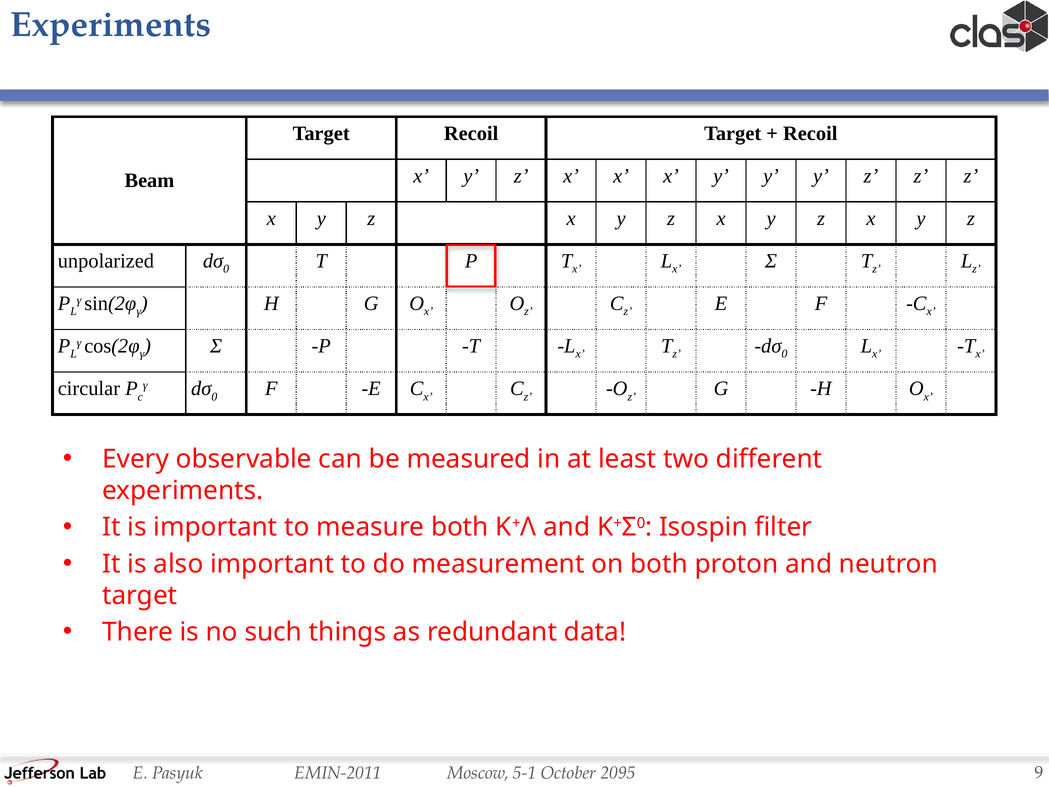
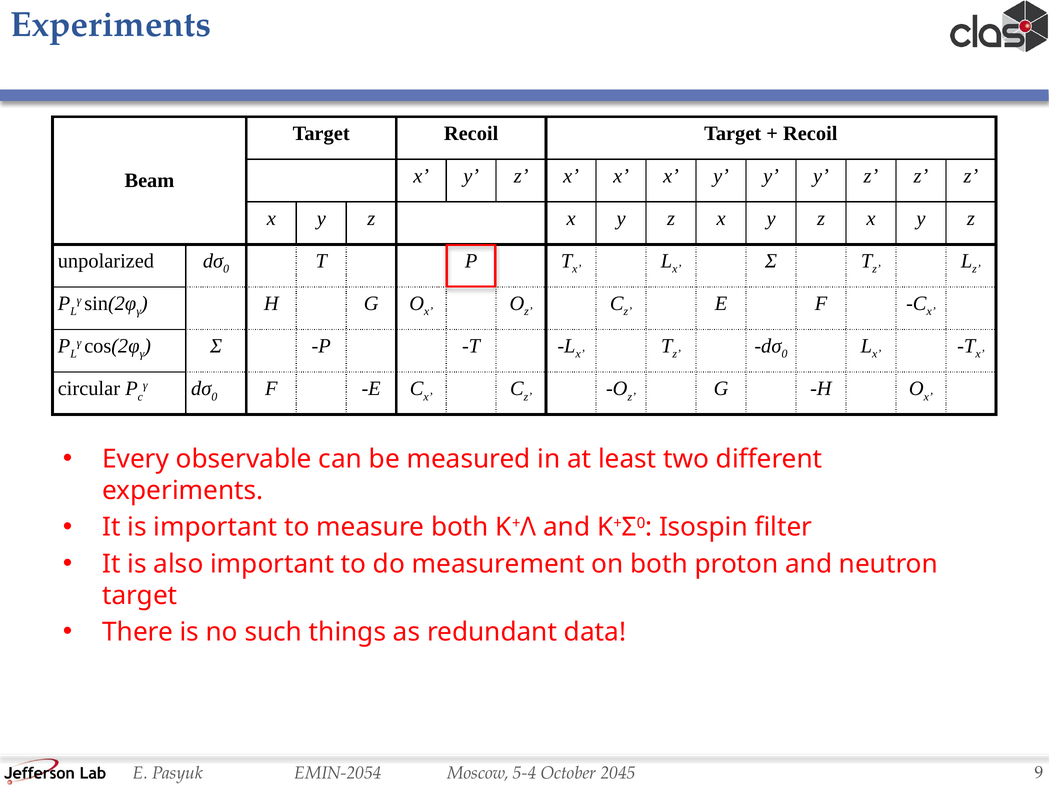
EMIN-2011: EMIN-2011 -> EMIN-2054
5-1: 5-1 -> 5-4
2095: 2095 -> 2045
